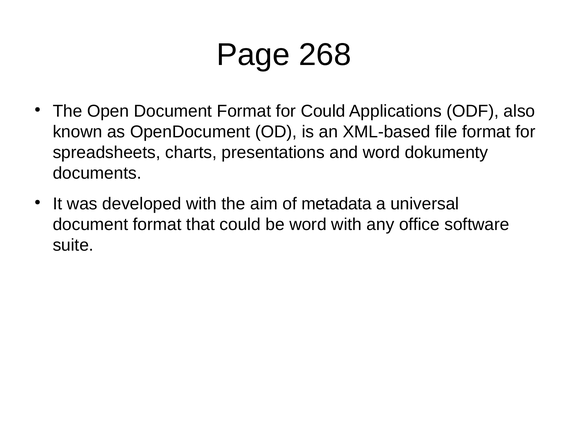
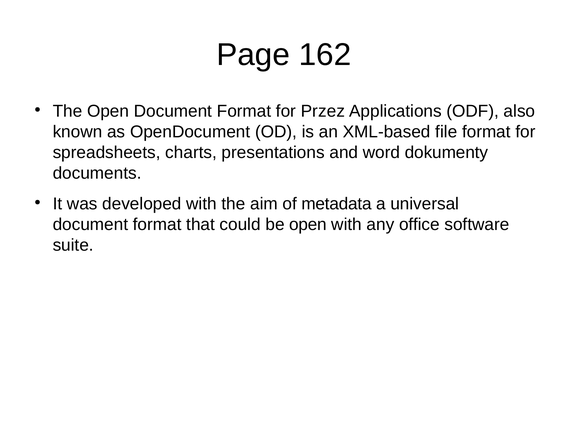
268: 268 -> 162
for Could: Could -> Przez
be word: word -> open
